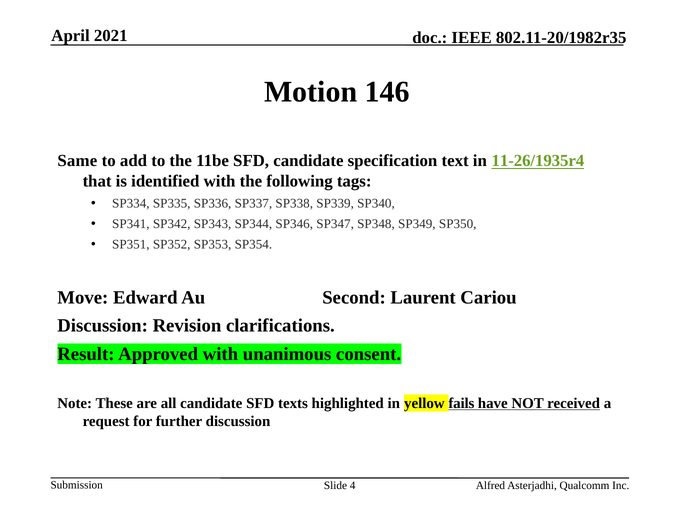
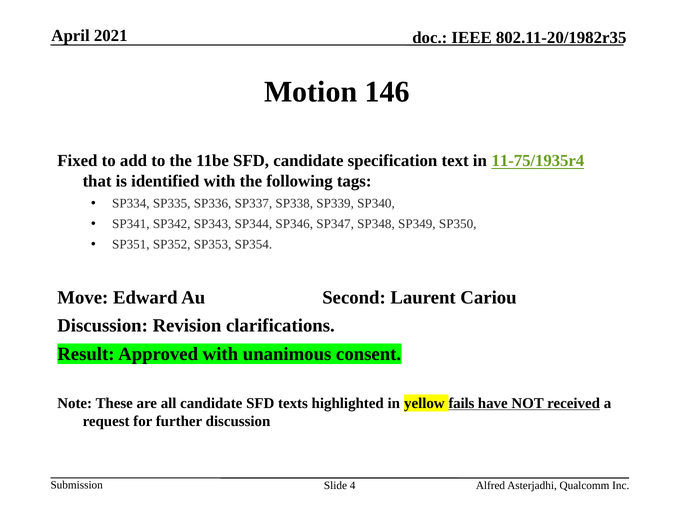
Same: Same -> Fixed
11-26/1935r4: 11-26/1935r4 -> 11-75/1935r4
